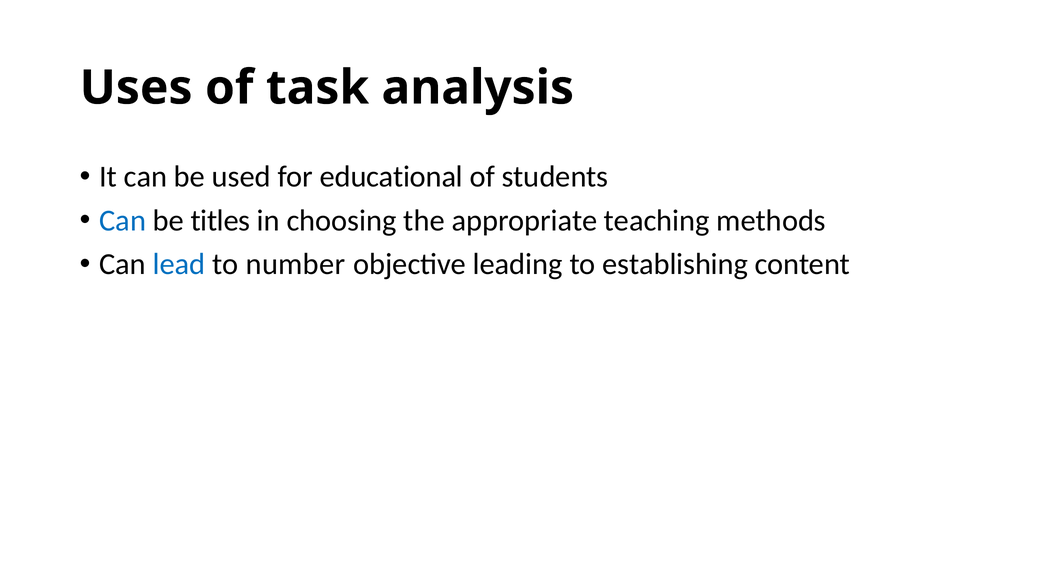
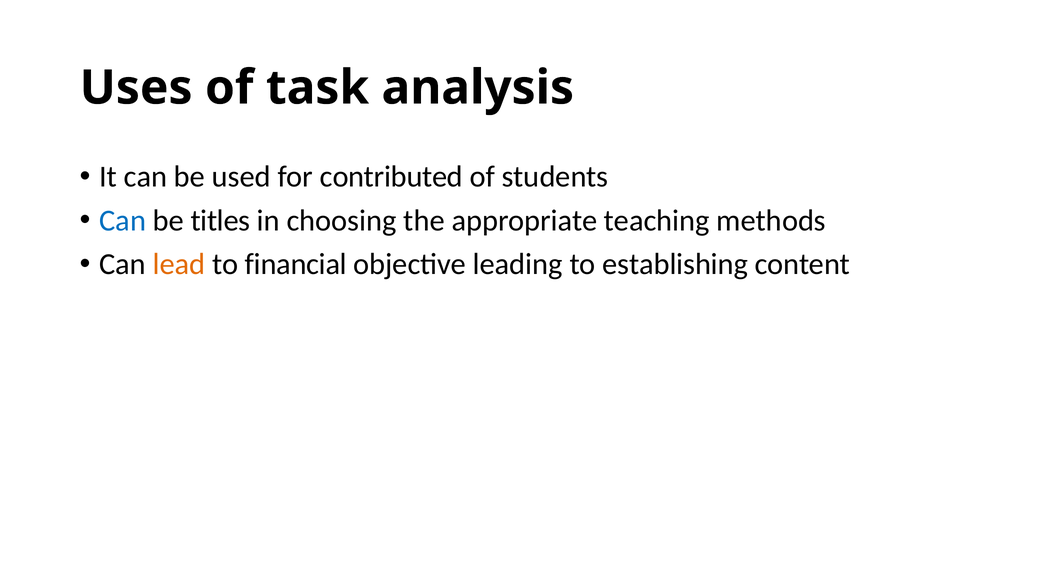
educational: educational -> contributed
lead colour: blue -> orange
number: number -> financial
